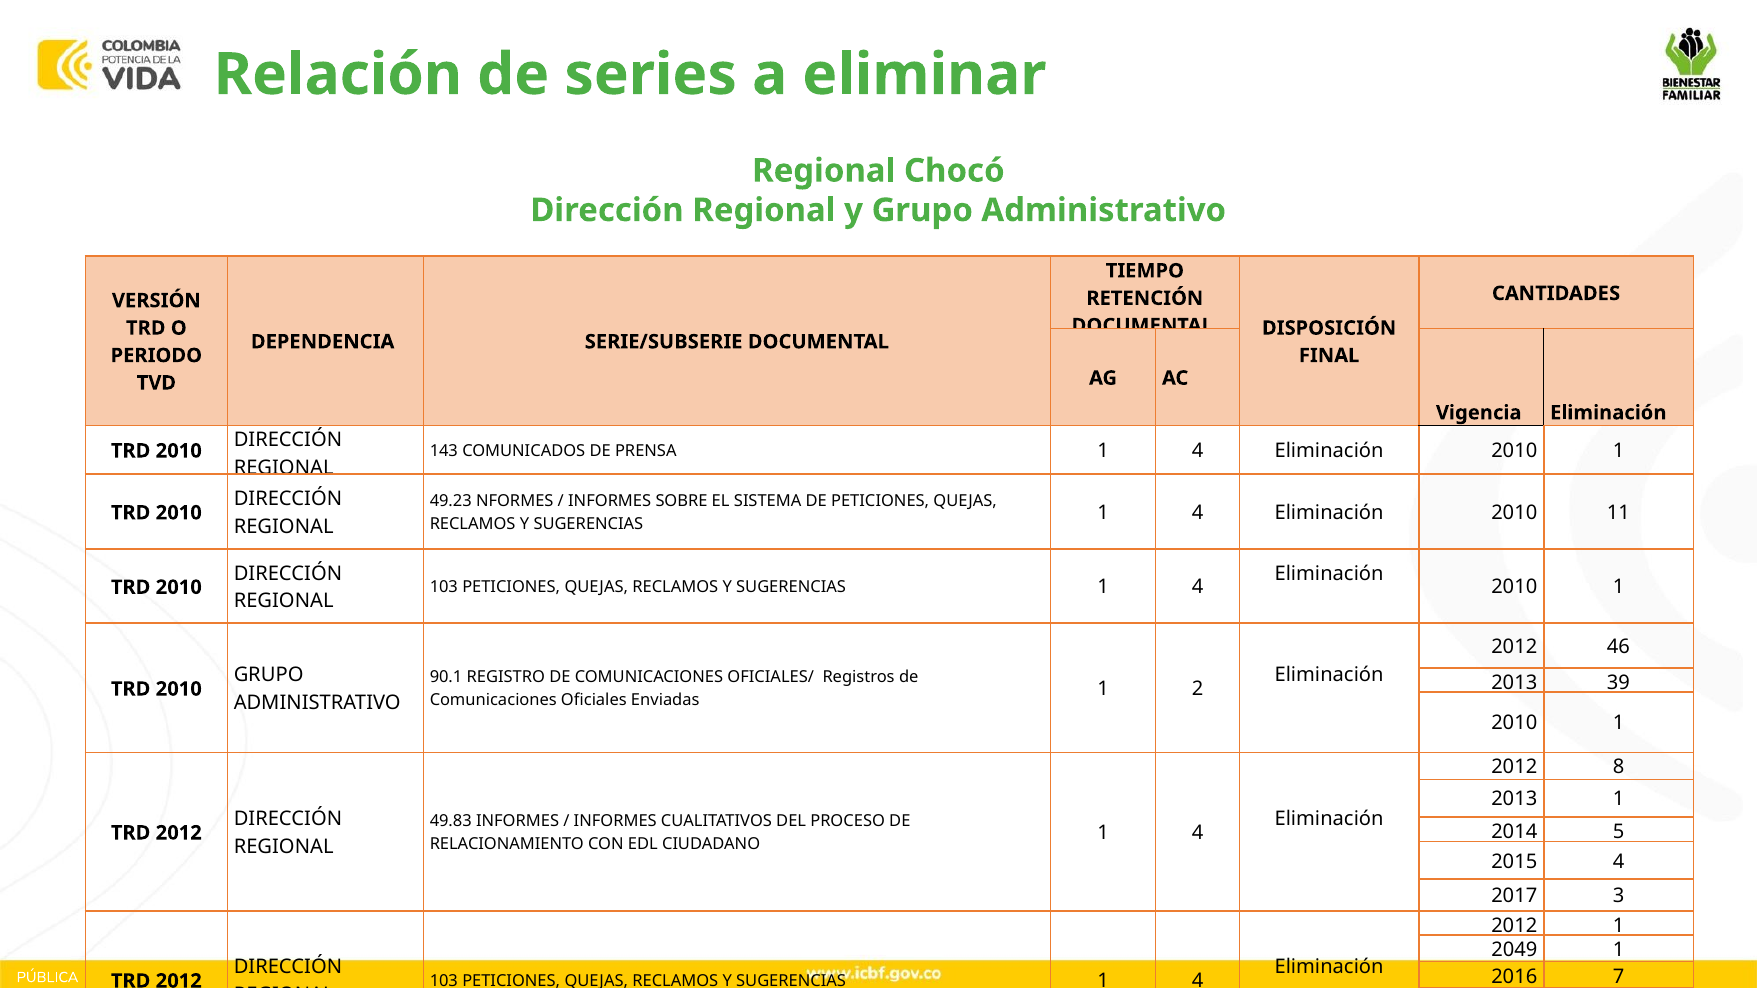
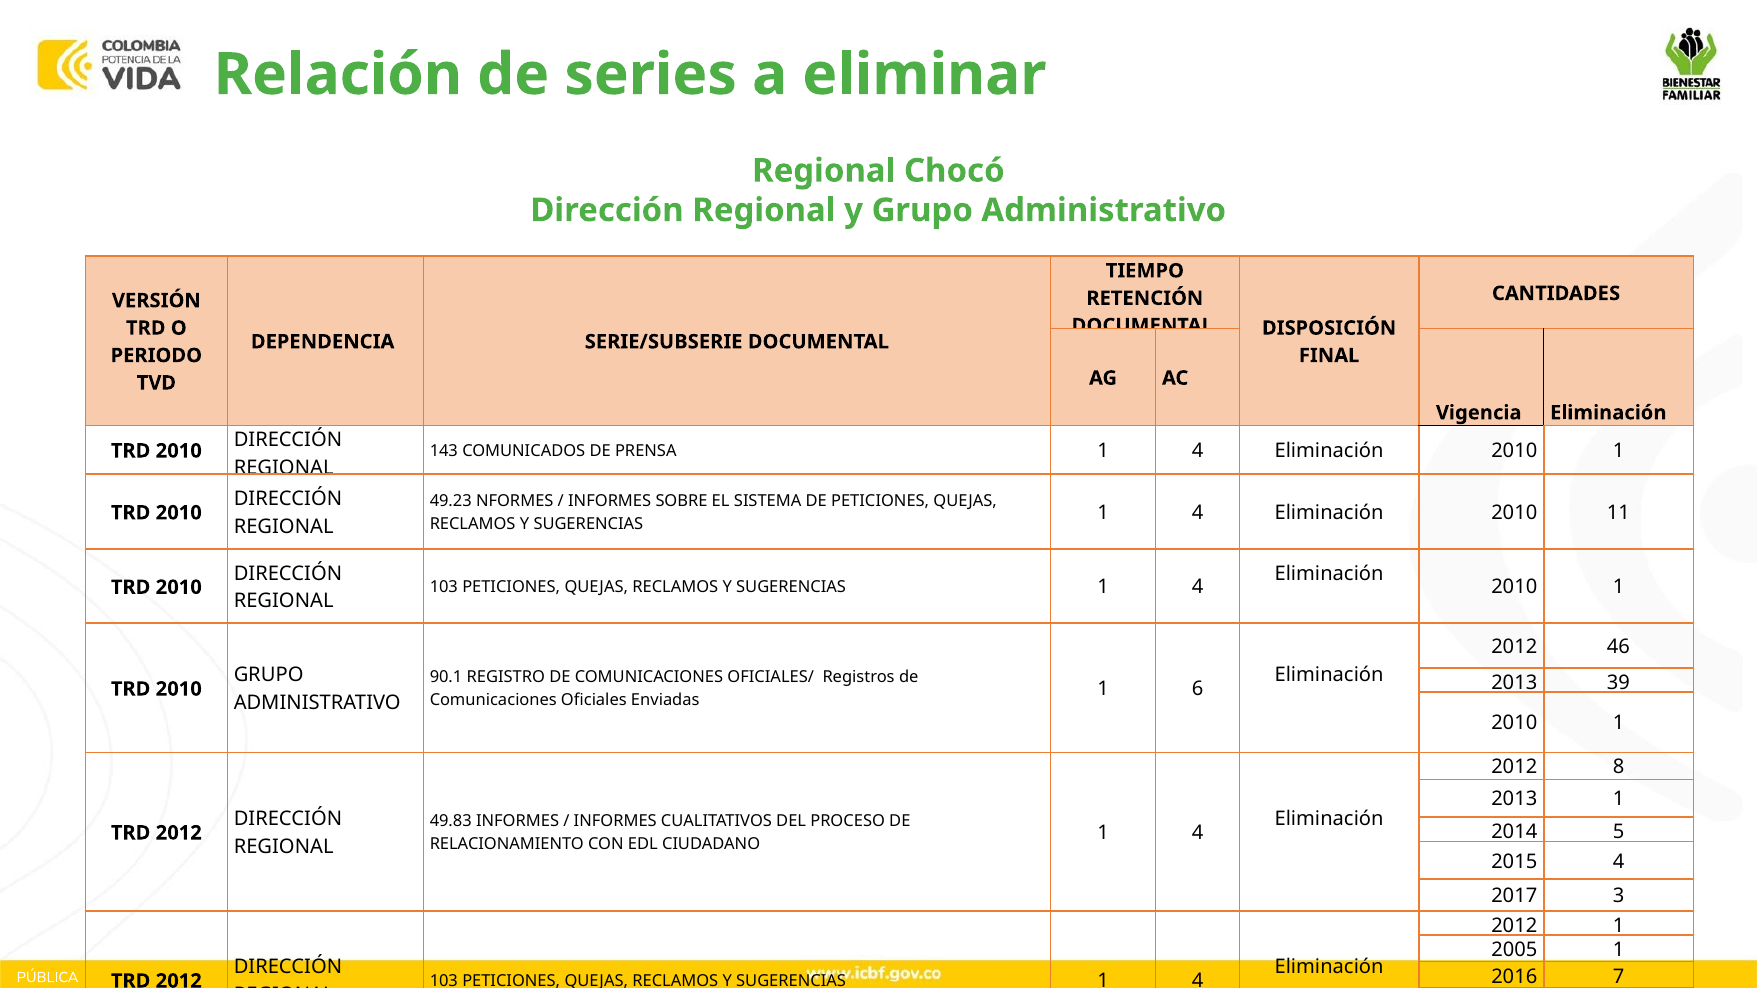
2: 2 -> 6
2049: 2049 -> 2005
